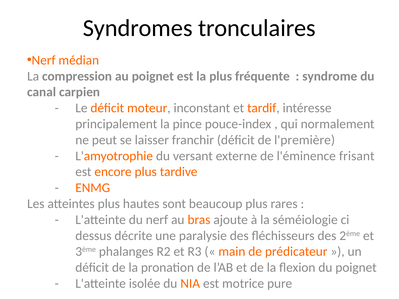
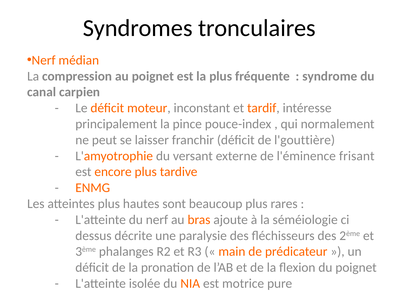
l'première: l'première -> l'gouttière
